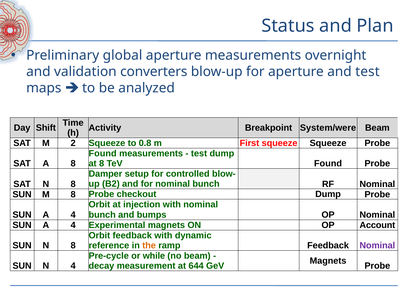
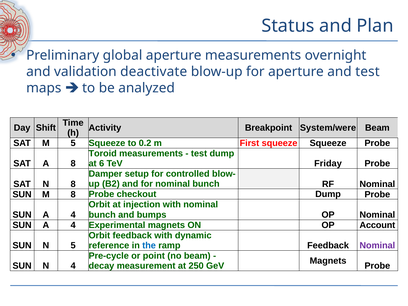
converters: converters -> deactivate
M 2: 2 -> 5
0.8: 0.8 -> 0.2
Found at (103, 154): Found -> Toroid
at 8: 8 -> 6
TeV Found: Found -> Friday
SUN N 8: 8 -> 5
the colour: orange -> blue
while: while -> point
644: 644 -> 250
